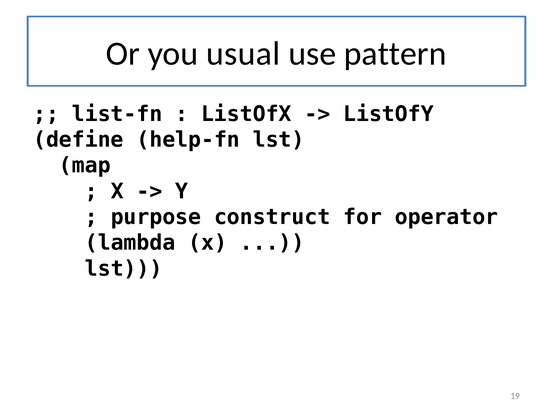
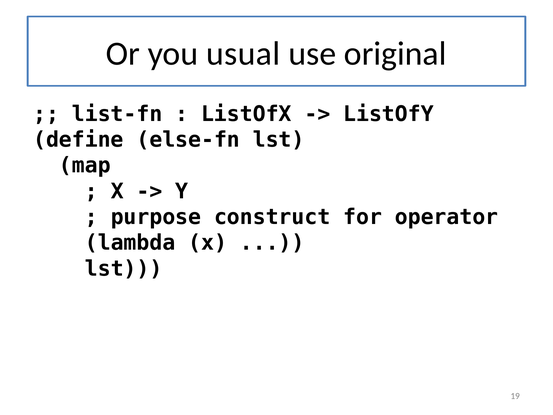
pattern: pattern -> original
help-fn: help-fn -> else-fn
